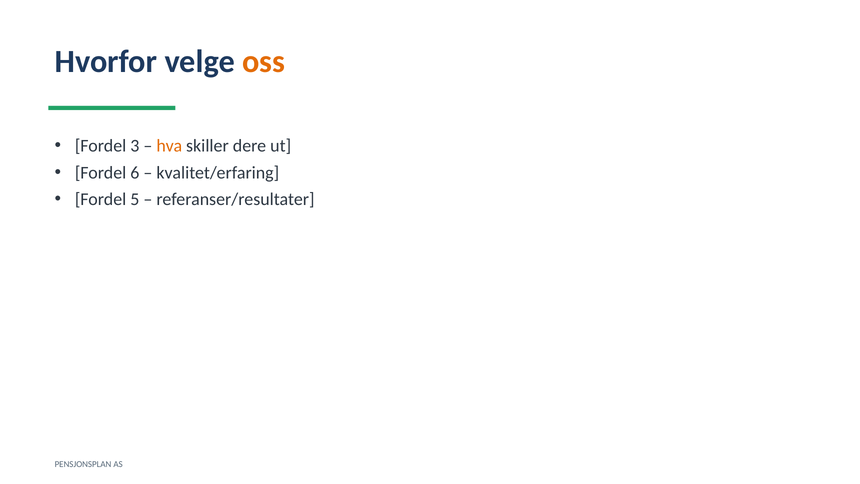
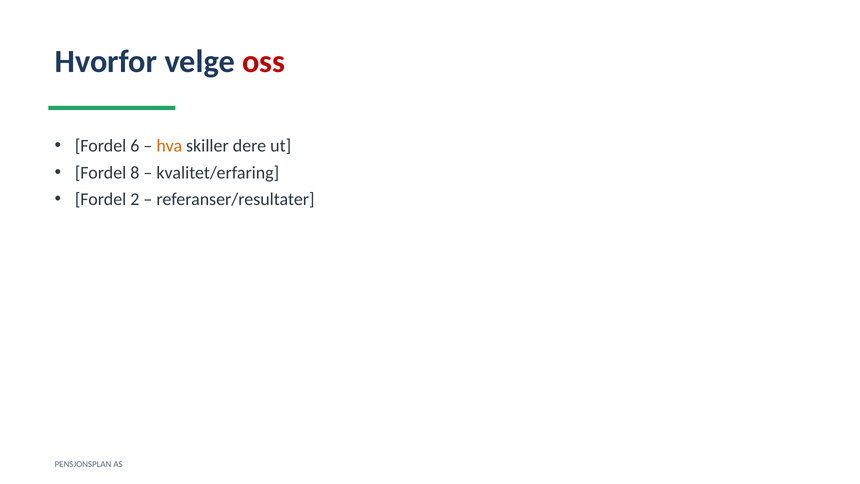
oss colour: orange -> red
3: 3 -> 6
6: 6 -> 8
5: 5 -> 2
